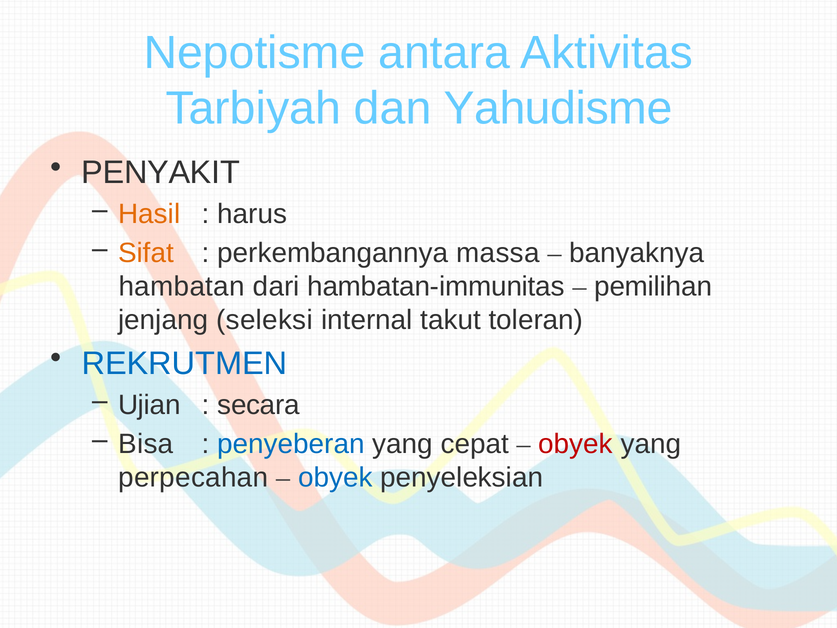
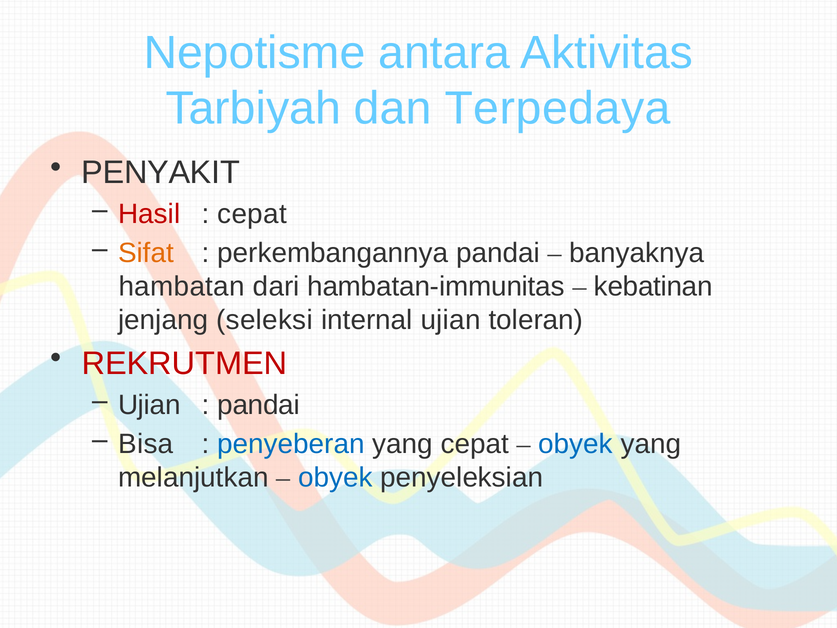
Yahudisme: Yahudisme -> Terpedaya
Hasil colour: orange -> red
harus at (252, 214): harus -> cepat
perkembangannya massa: massa -> pandai
pemilihan: pemilihan -> kebatinan
internal takut: takut -> ujian
REKRUTMEN colour: blue -> red
secara at (259, 405): secara -> pandai
obyek at (576, 444) colour: red -> blue
perpecahan: perpecahan -> melanjutkan
